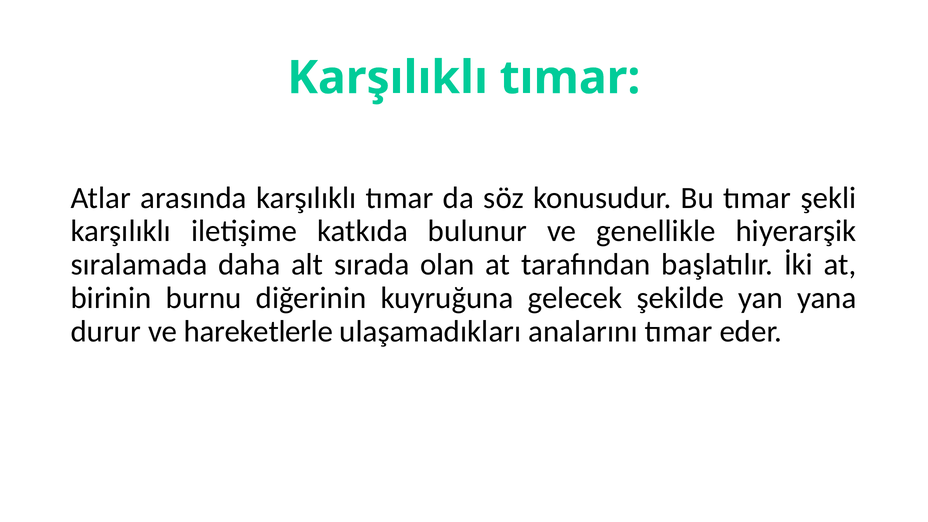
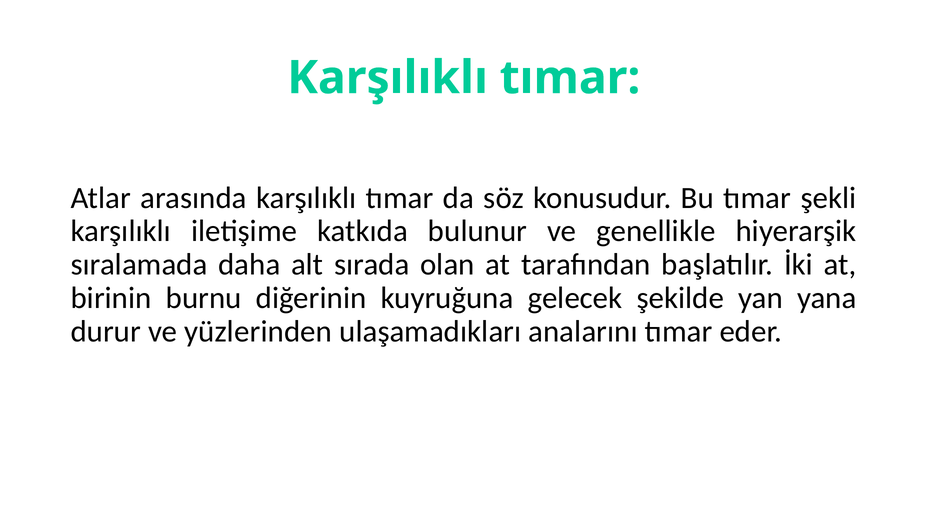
hareketlerle: hareketlerle -> yüzlerinden
